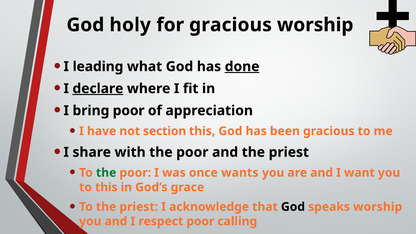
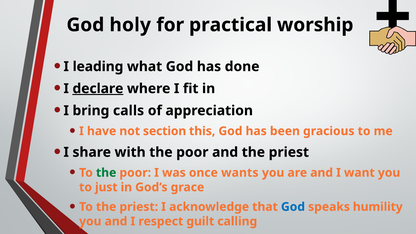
for gracious: gracious -> practical
done underline: present -> none
bring poor: poor -> calls
to this: this -> just
God at (293, 207) colour: black -> blue
speaks worship: worship -> humility
respect poor: poor -> guilt
